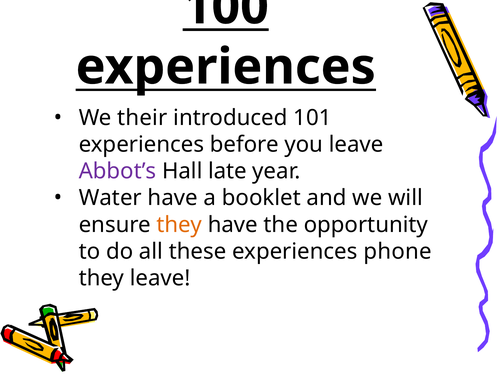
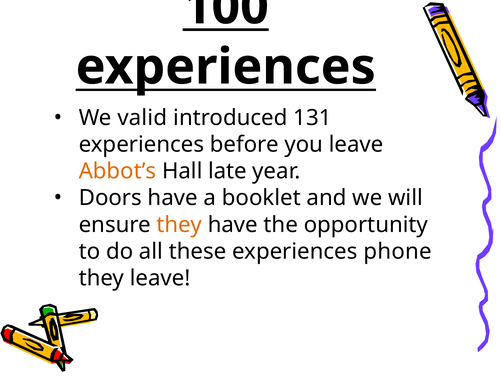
their: their -> valid
101: 101 -> 131
Abbot’s colour: purple -> orange
Water: Water -> Doors
